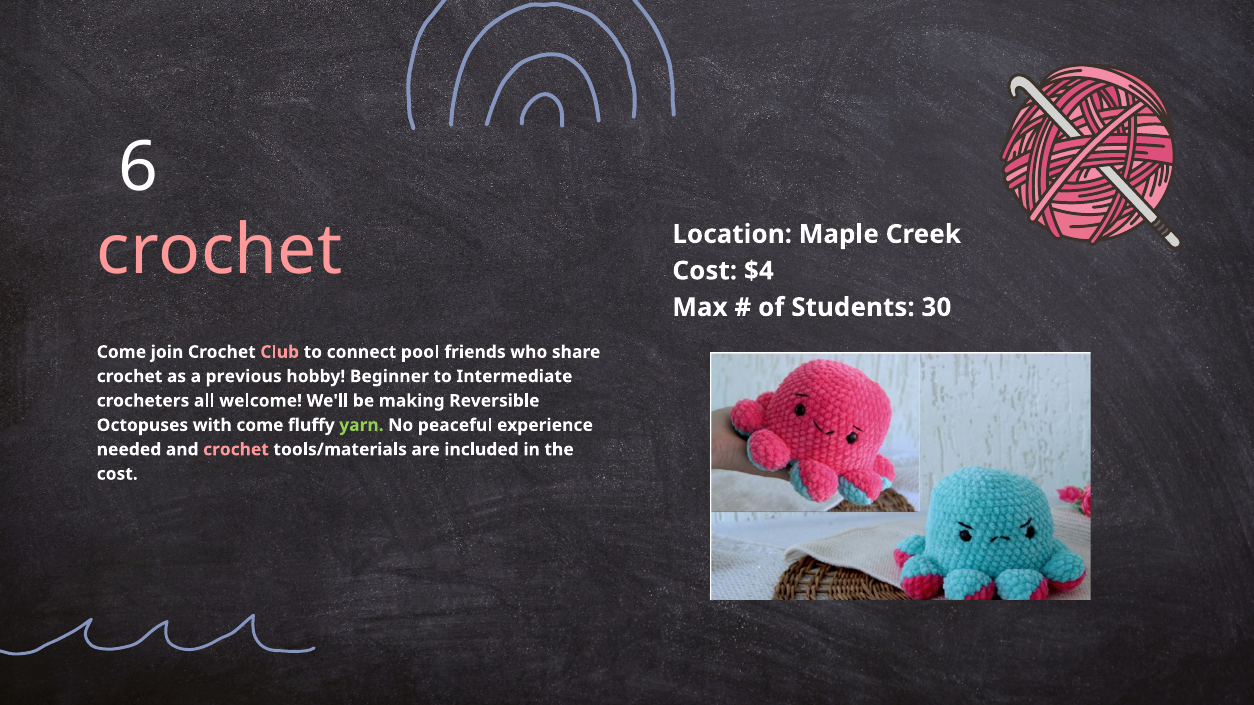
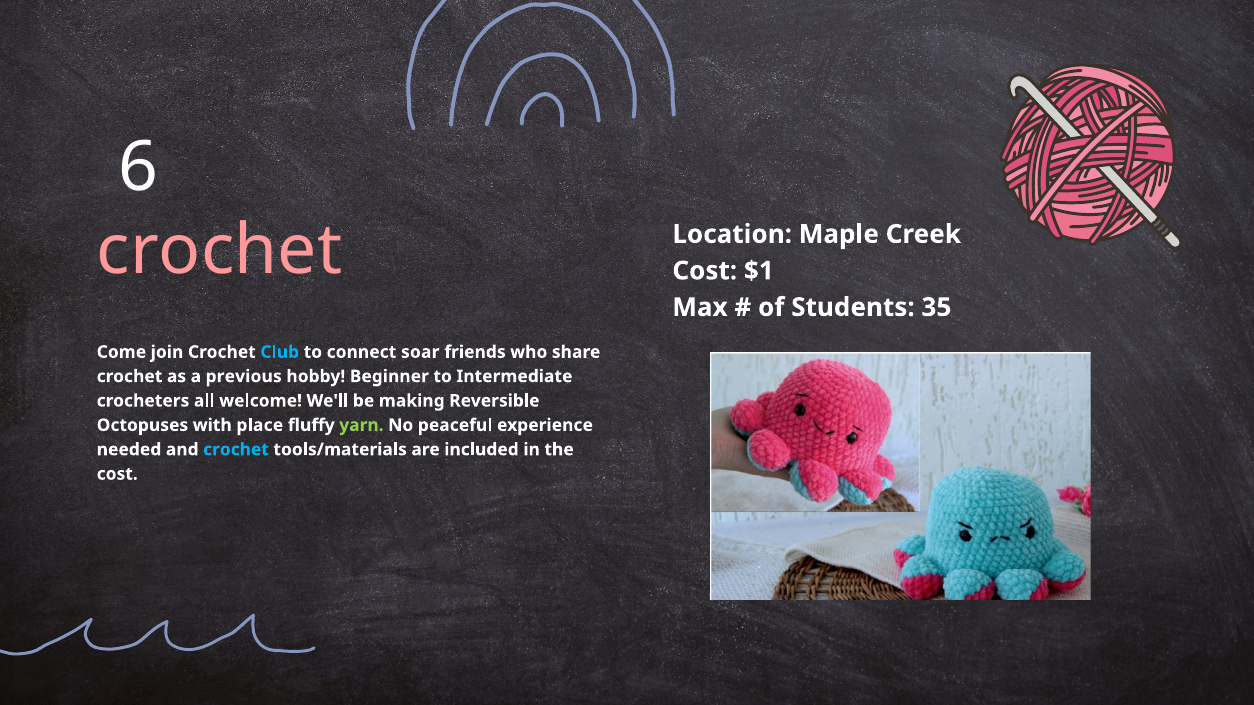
$4: $4 -> $1
30: 30 -> 35
Club colour: pink -> light blue
pool: pool -> soar
with come: come -> place
crochet at (236, 450) colour: pink -> light blue
